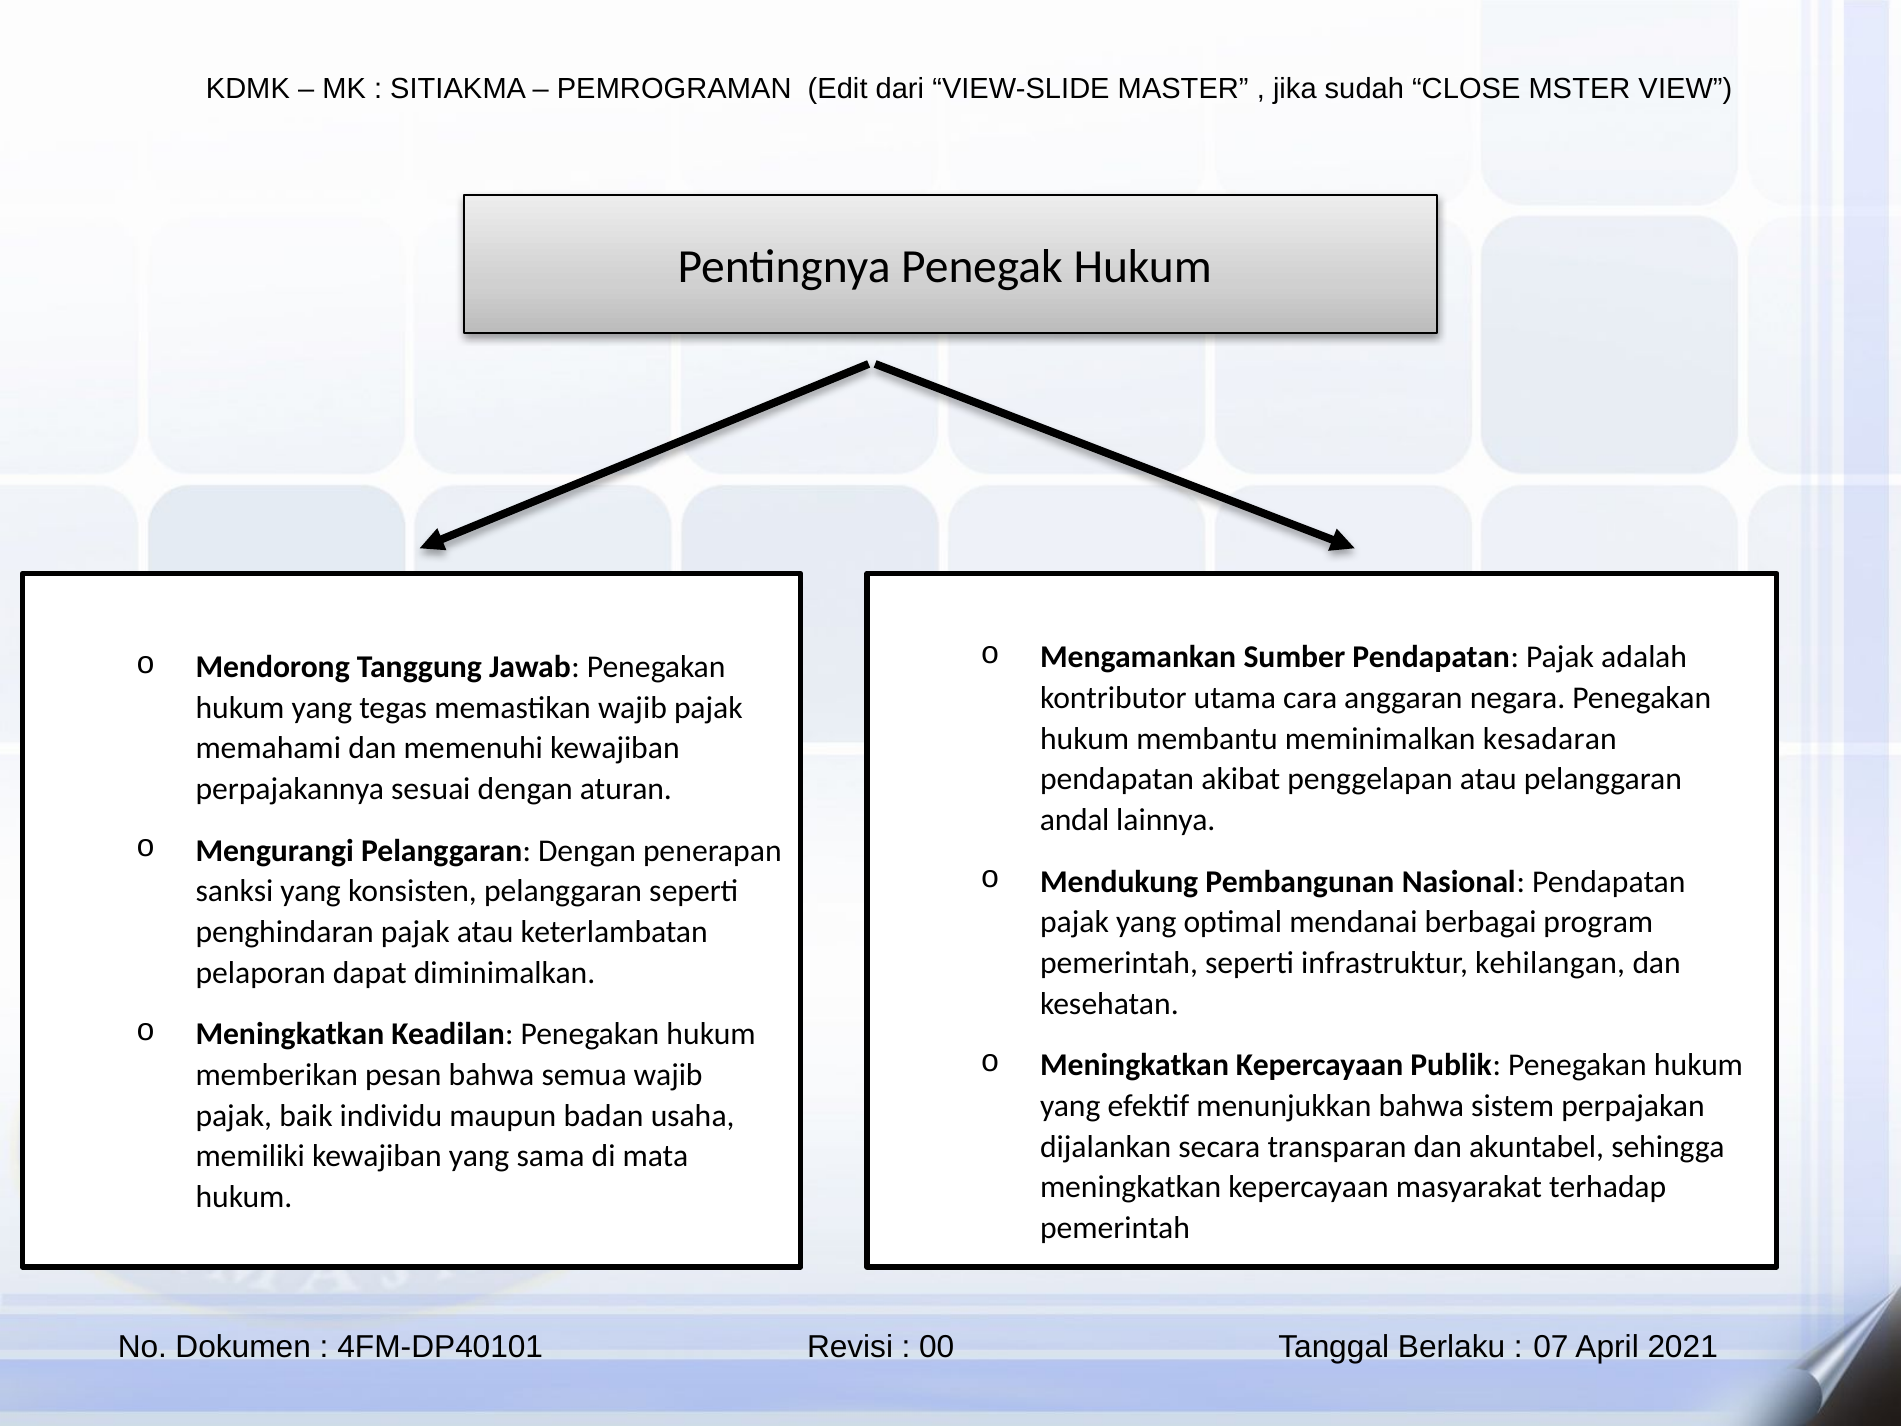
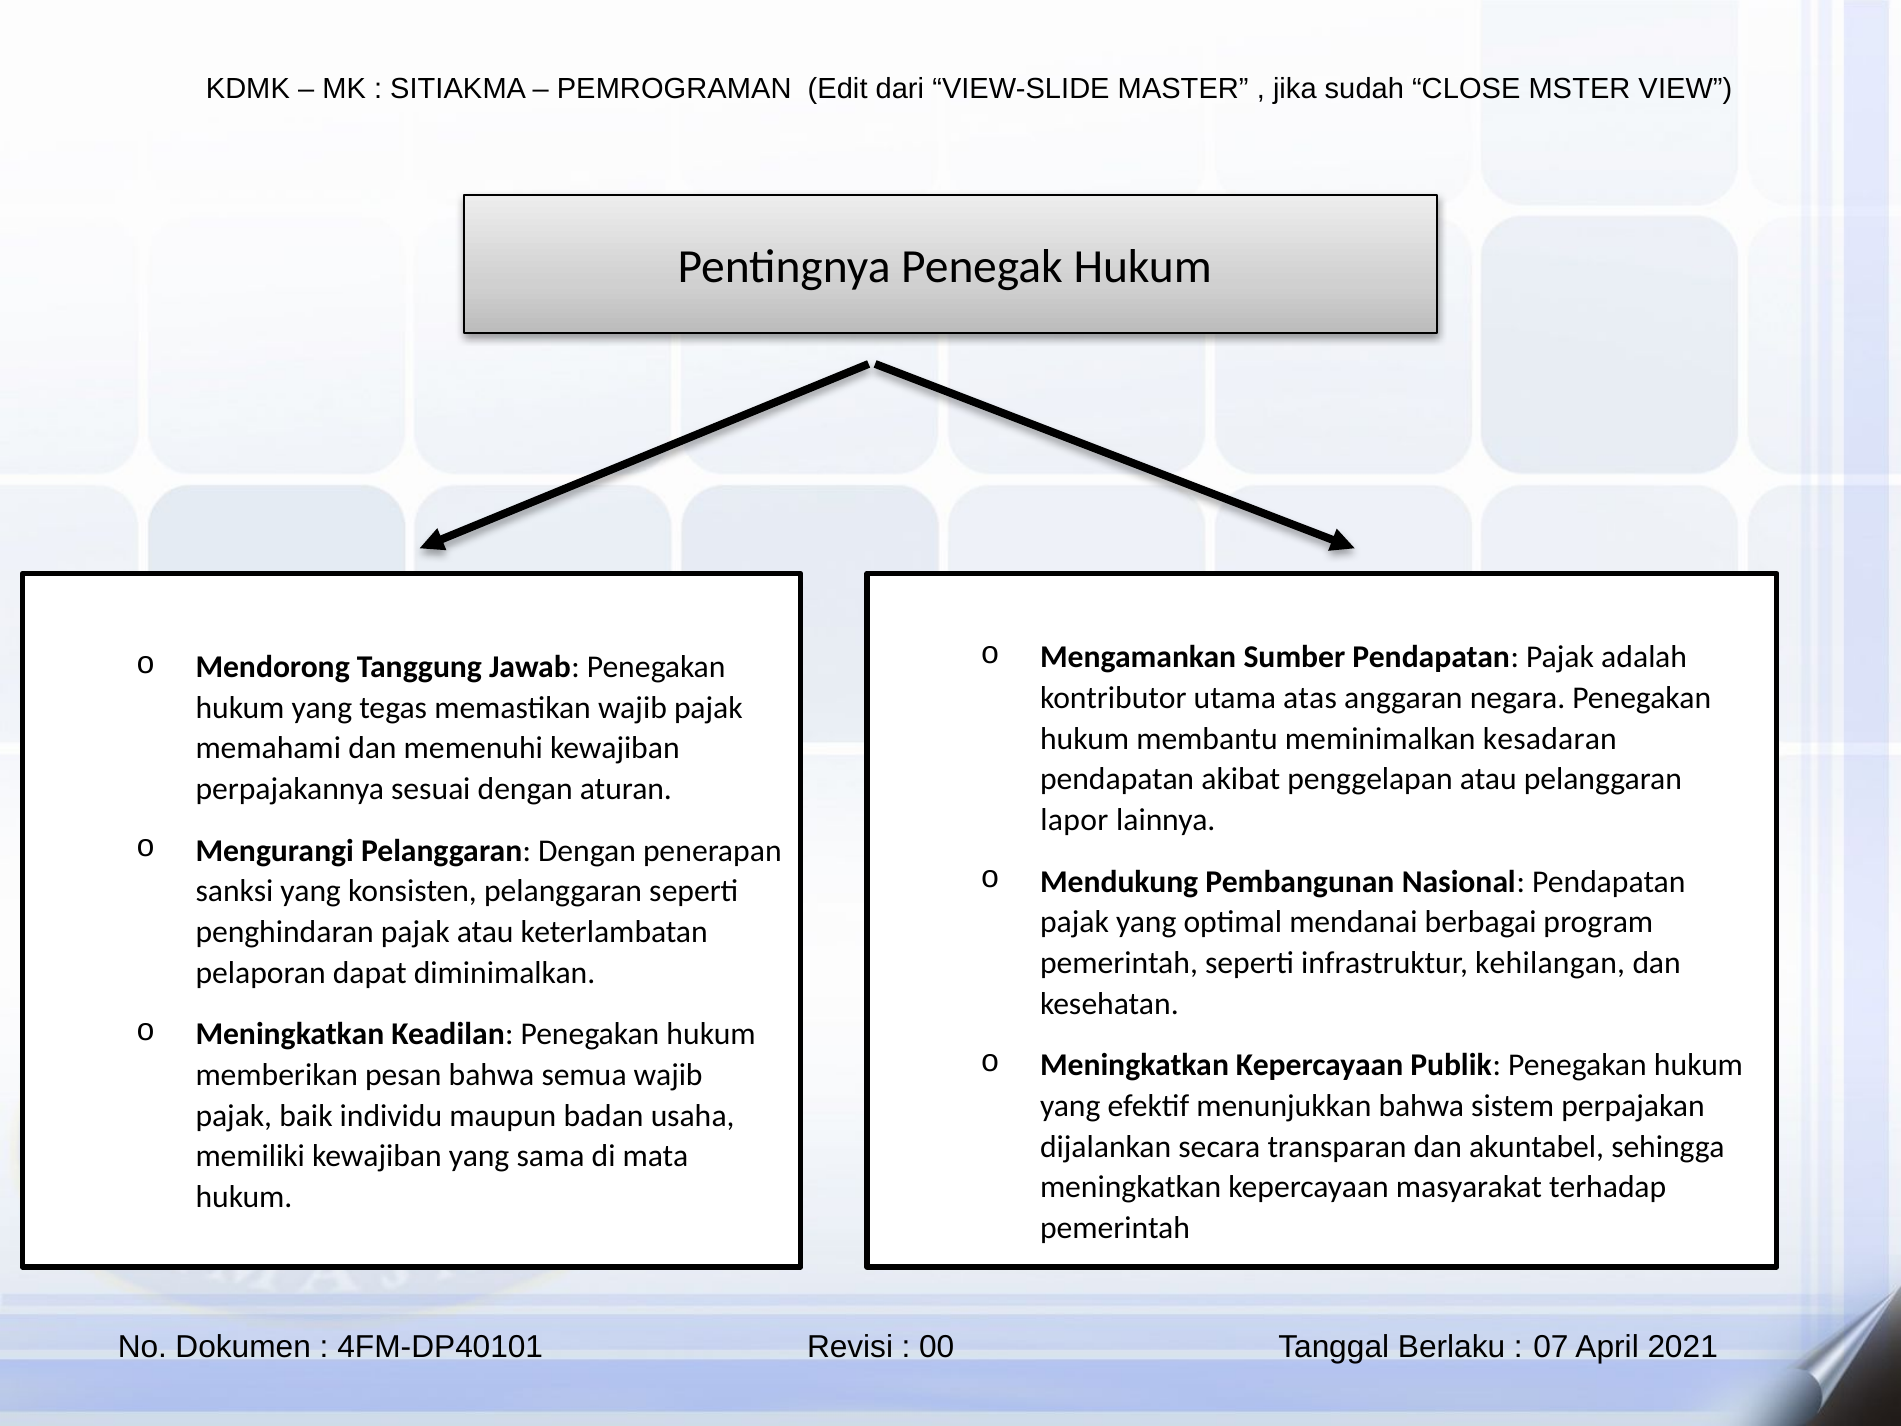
cara: cara -> atas
andal: andal -> lapor
